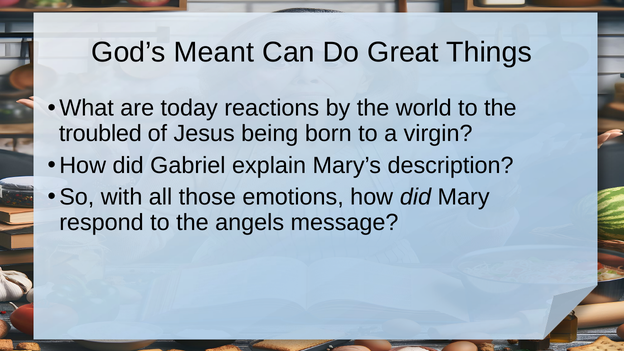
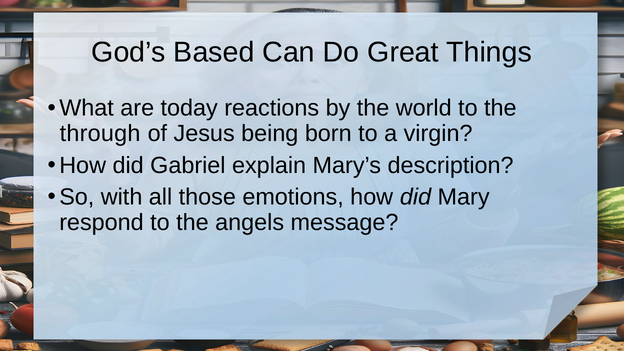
Meant: Meant -> Based
troubled: troubled -> through
